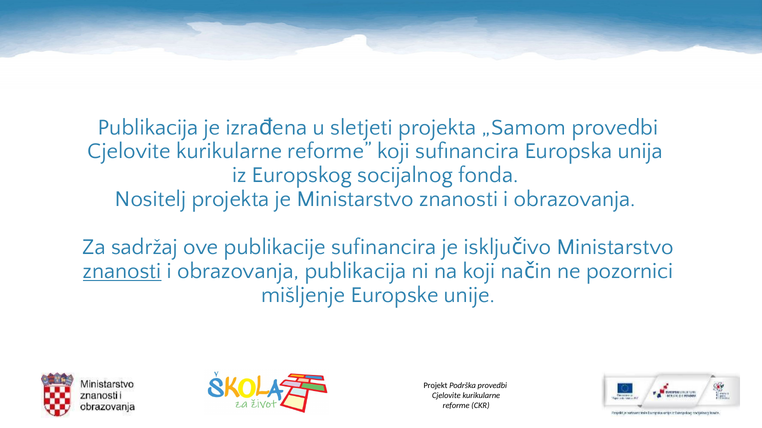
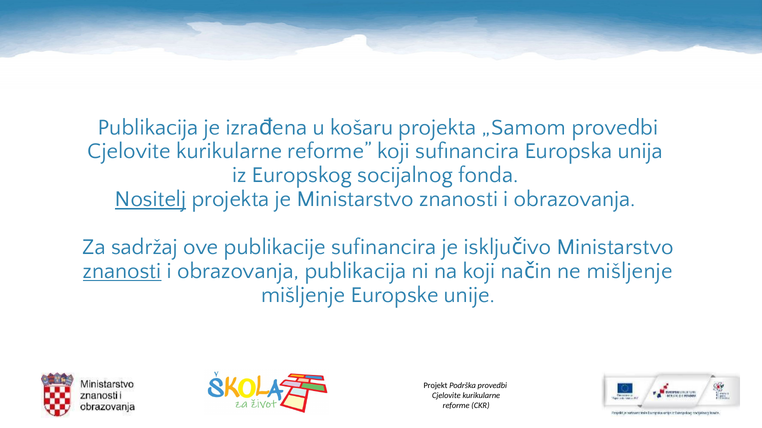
sletjeti: sletjeti -> košaru
Nositelj underline: none -> present
ne pozornici: pozornici -> mišljenje
